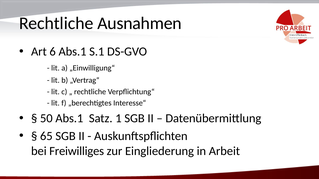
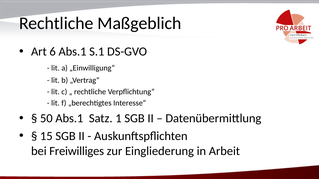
Ausnahmen: Ausnahmen -> Maßgeblich
65: 65 -> 15
